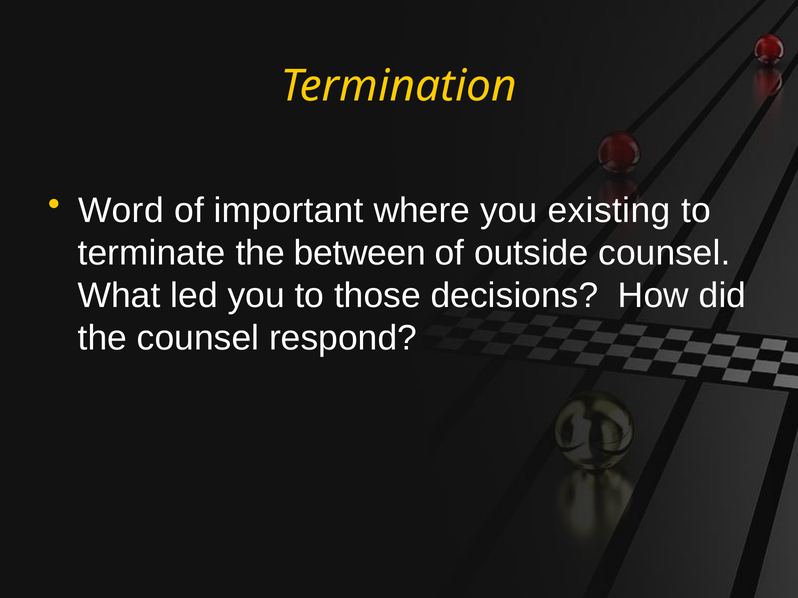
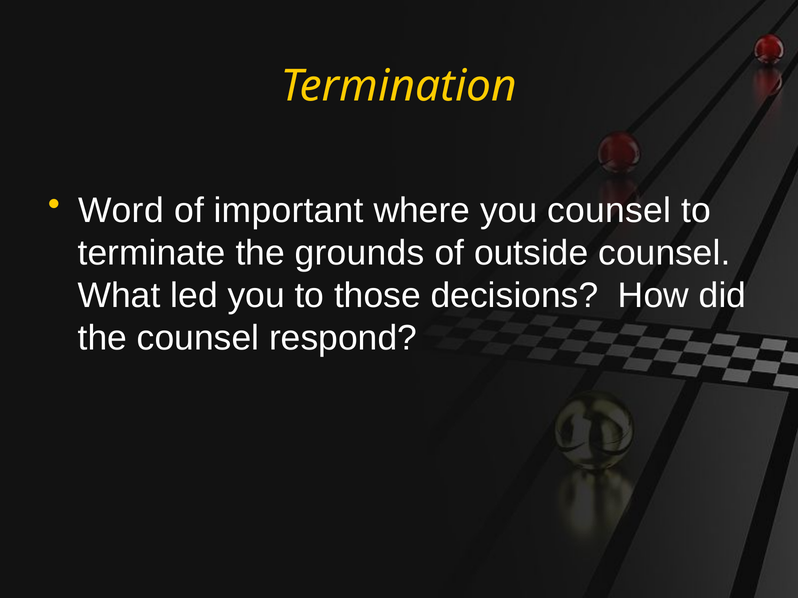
you existing: existing -> counsel
between: between -> grounds
